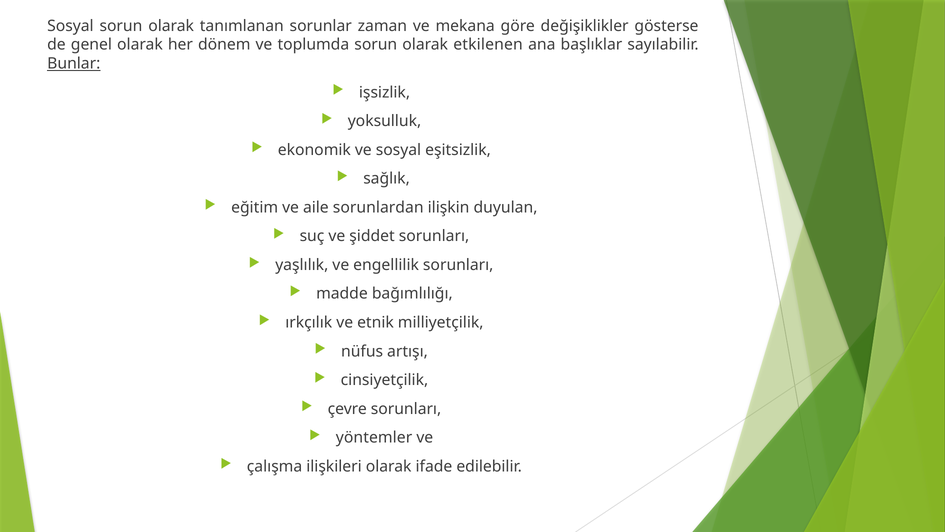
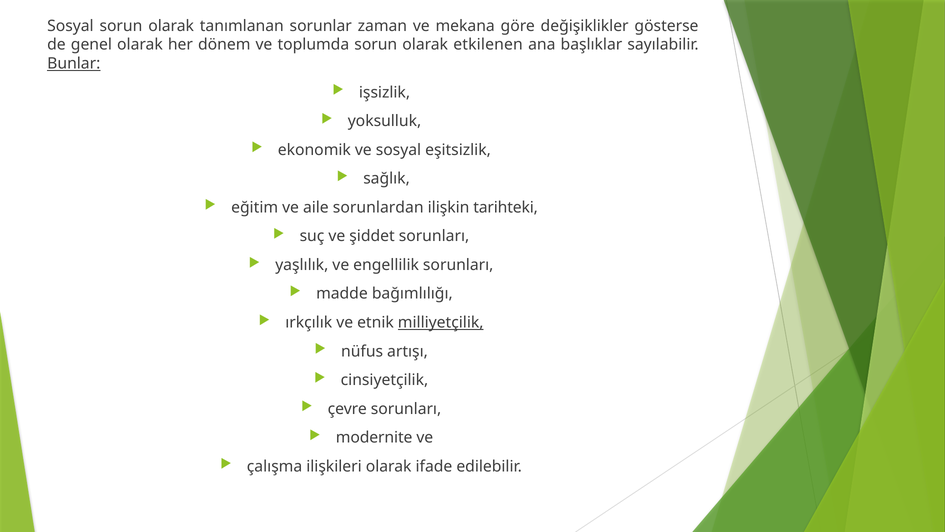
duyulan: duyulan -> tarihteki
milliyetçilik underline: none -> present
yöntemler: yöntemler -> modernite
